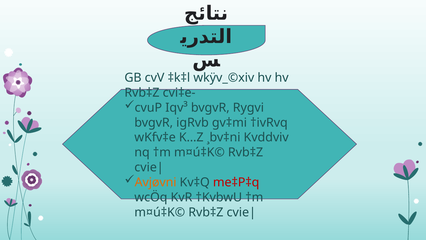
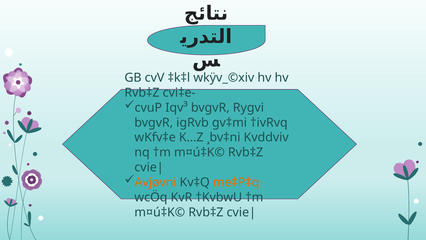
me‡P‡q colour: red -> orange
